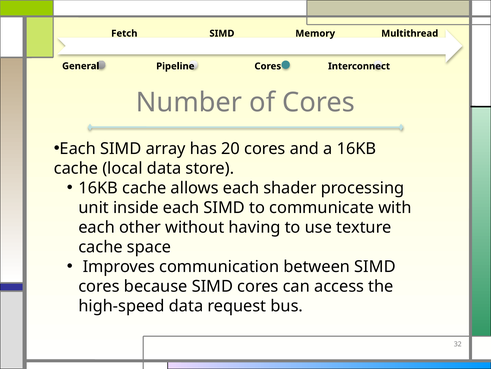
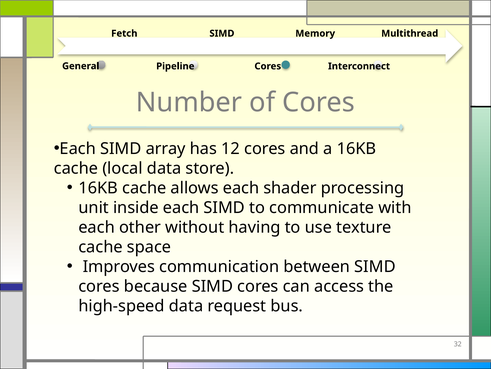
20: 20 -> 12
